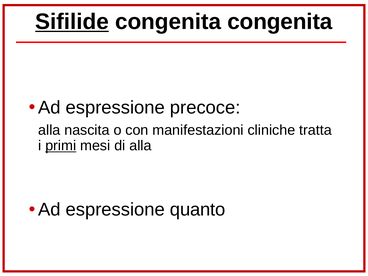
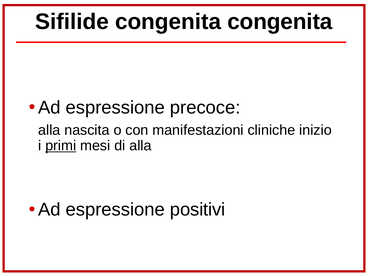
Sifilide underline: present -> none
tratta: tratta -> inizio
quanto: quanto -> positivi
